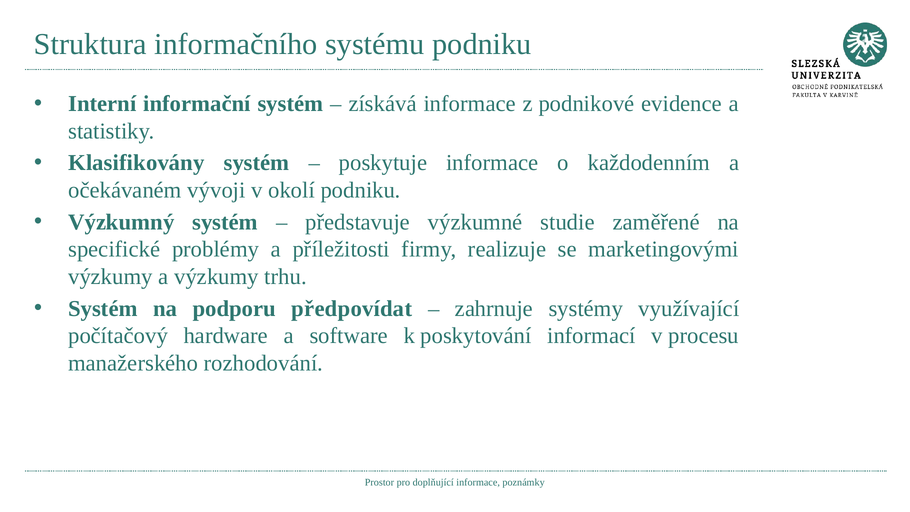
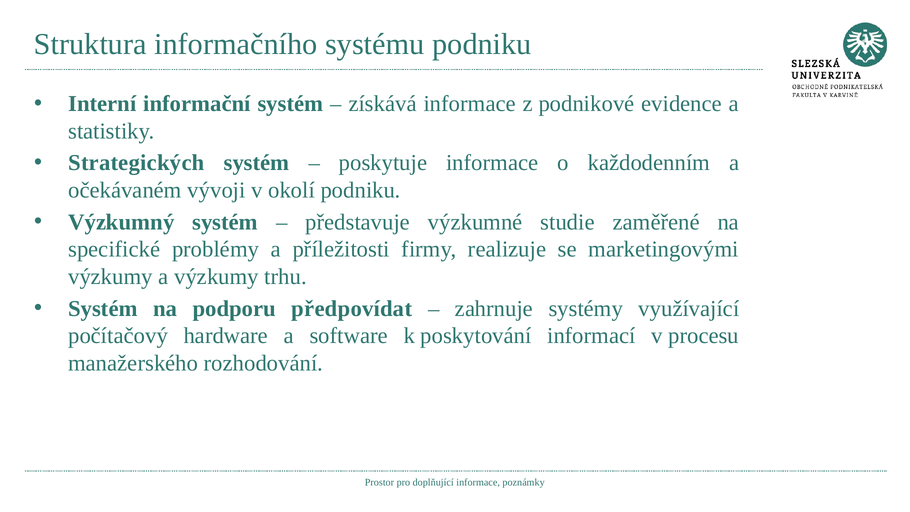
Klasifikovány: Klasifikovány -> Strategických
